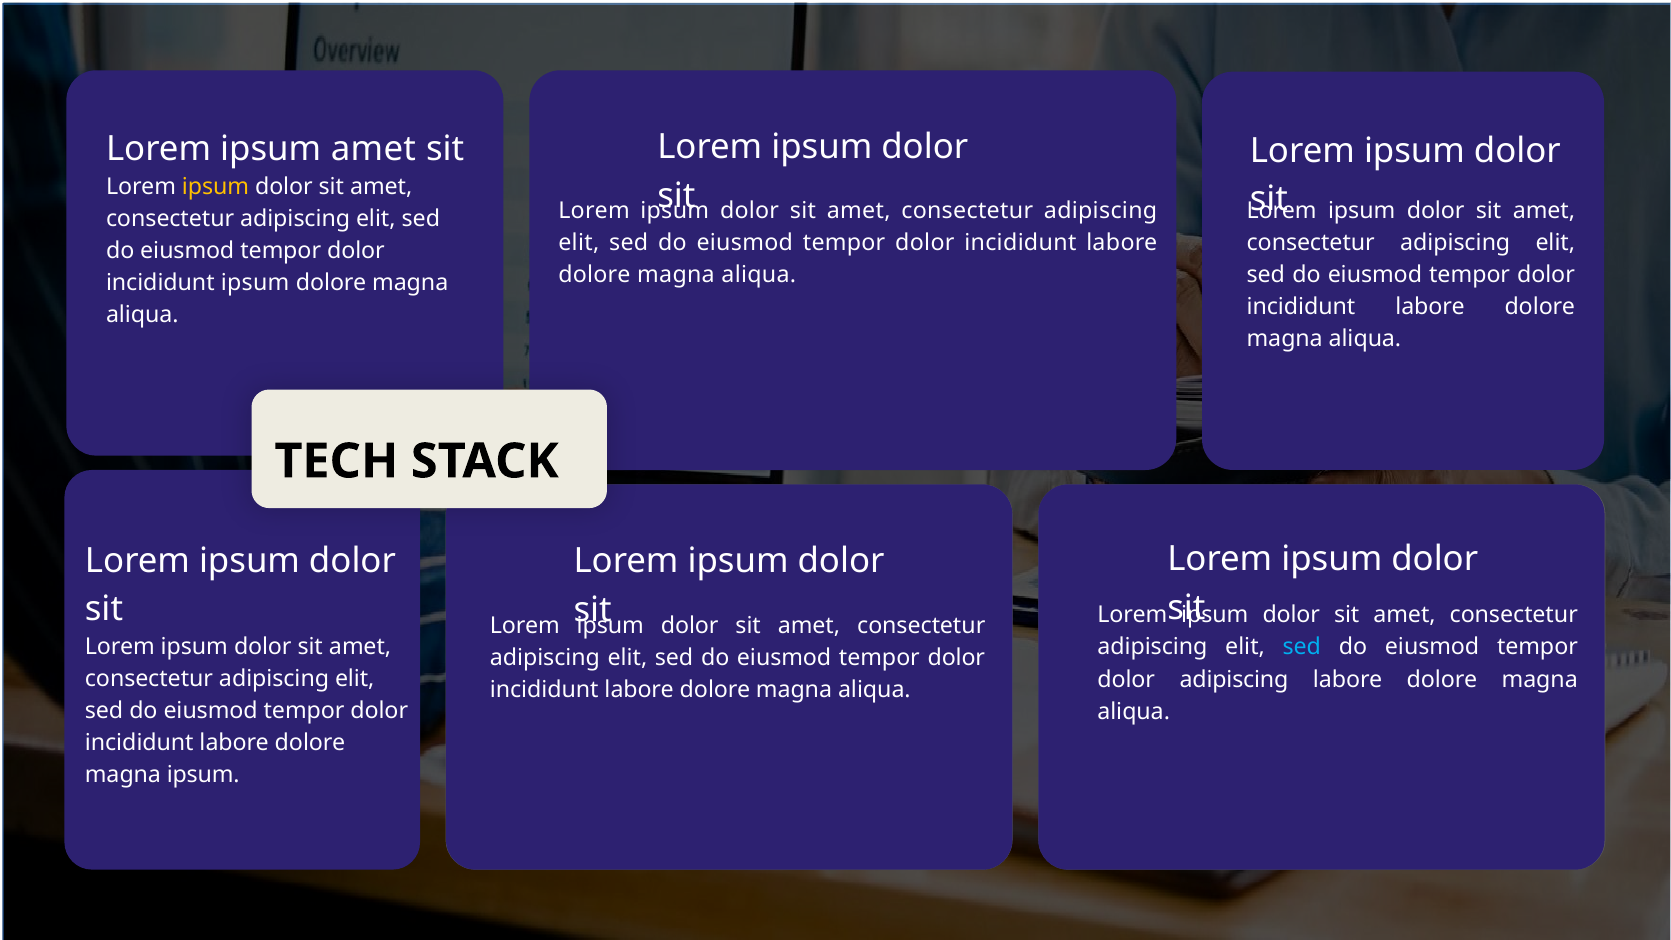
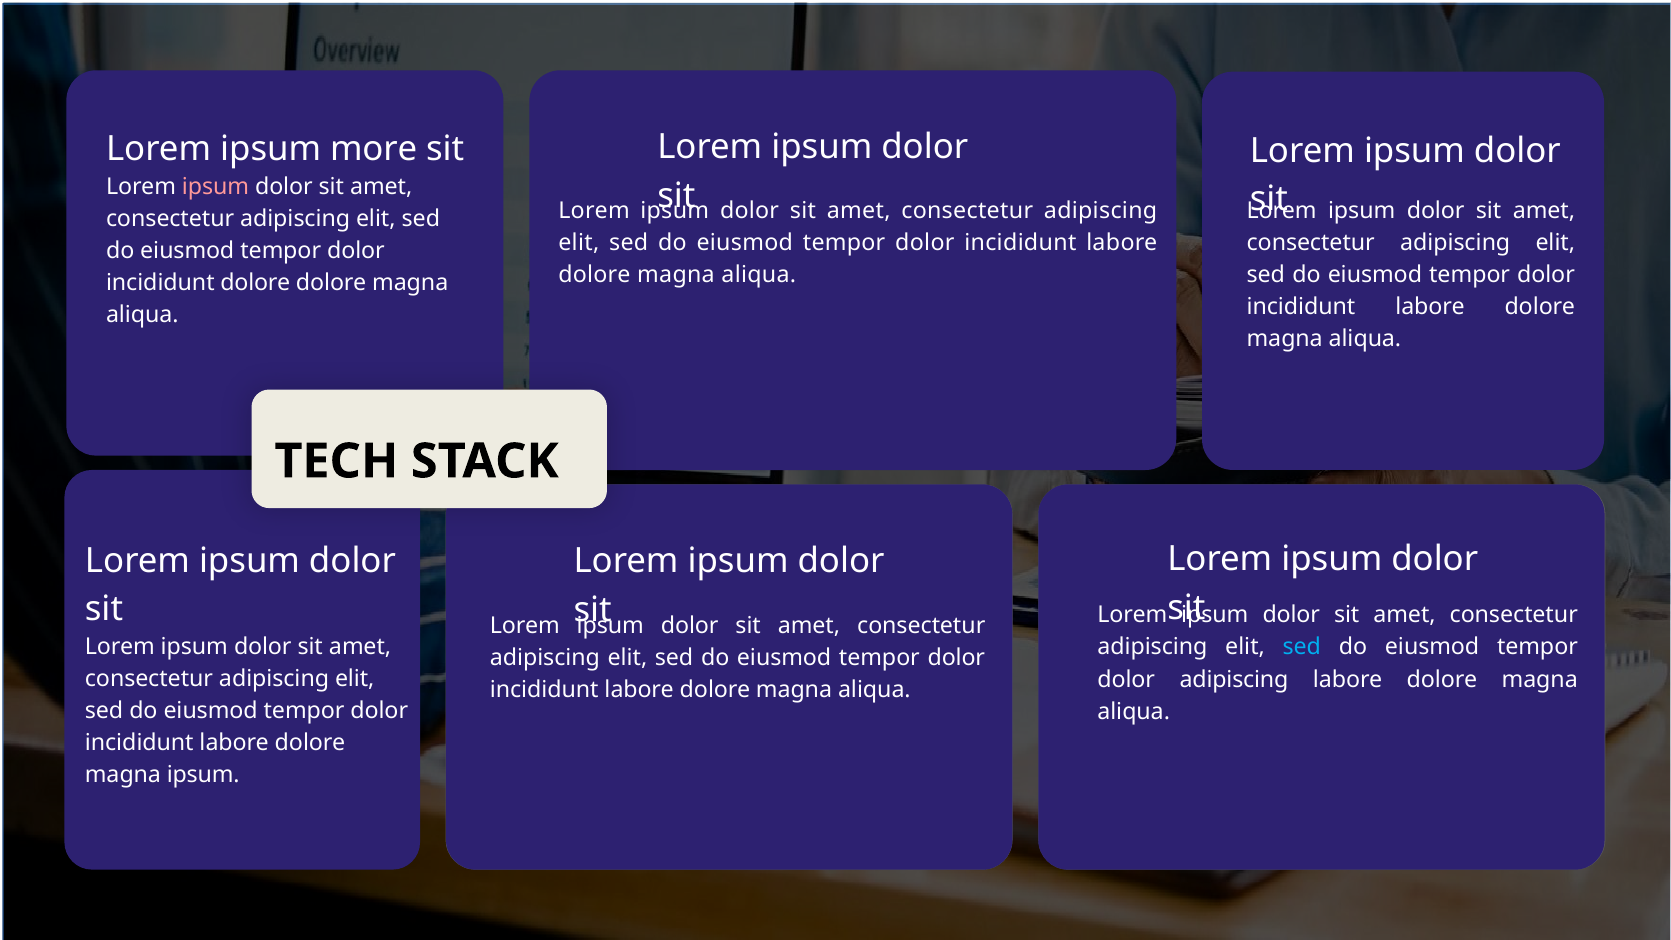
ipsum amet: amet -> more
ipsum at (215, 187) colour: yellow -> pink
incididunt ipsum: ipsum -> dolore
